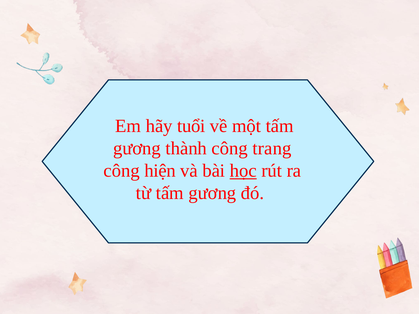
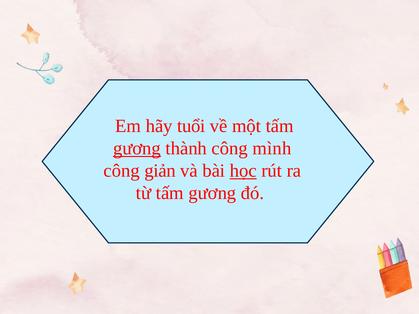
gương at (137, 149) underline: none -> present
trang: trang -> mình
hiện: hiện -> giản
